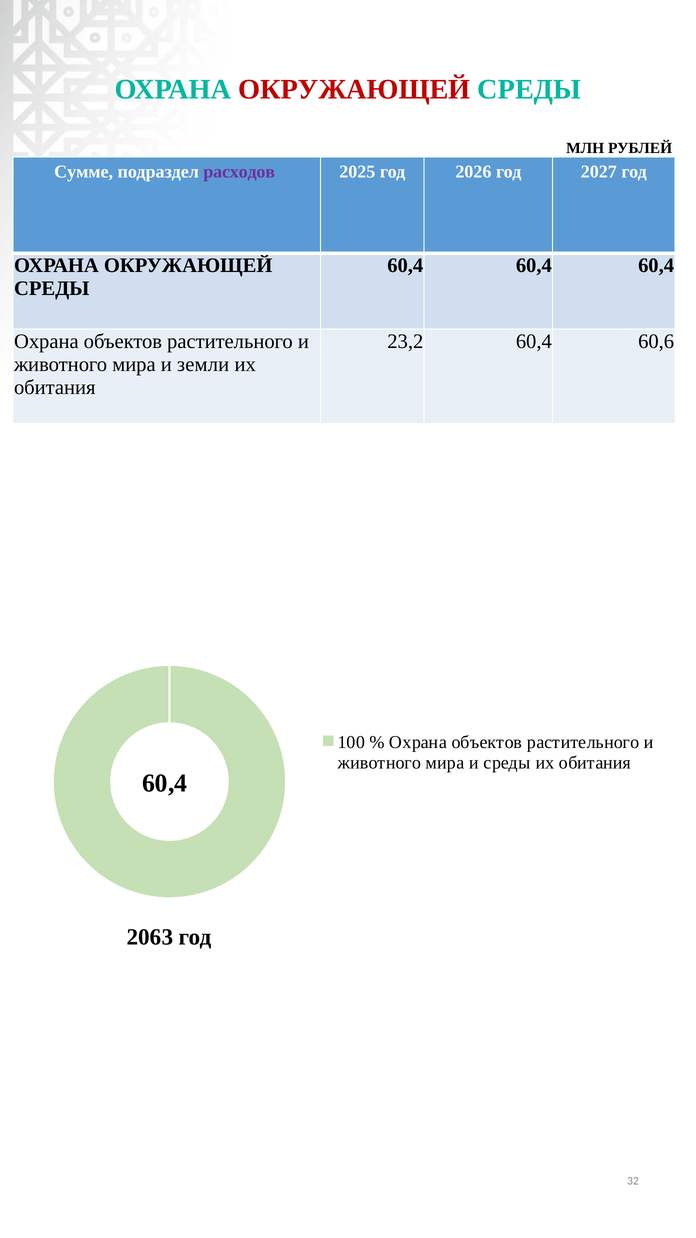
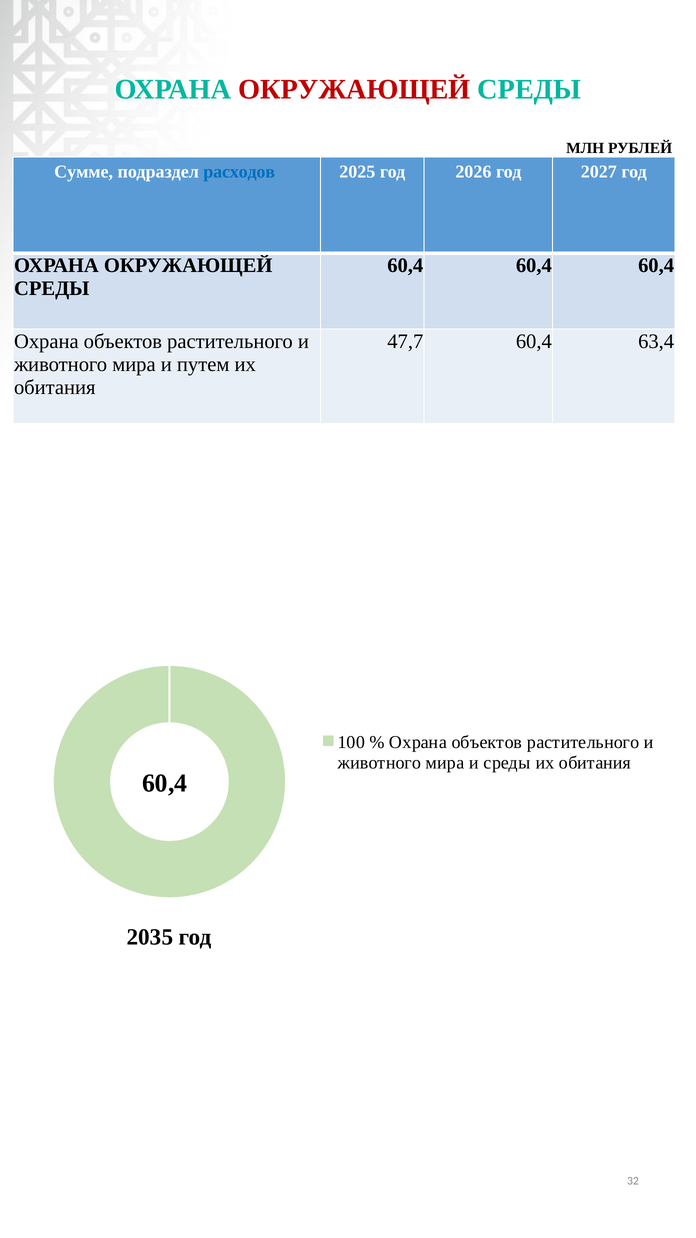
расходов colour: purple -> blue
23,2: 23,2 -> 47,7
60,6: 60,6 -> 63,4
земли: земли -> путем
2063: 2063 -> 2035
